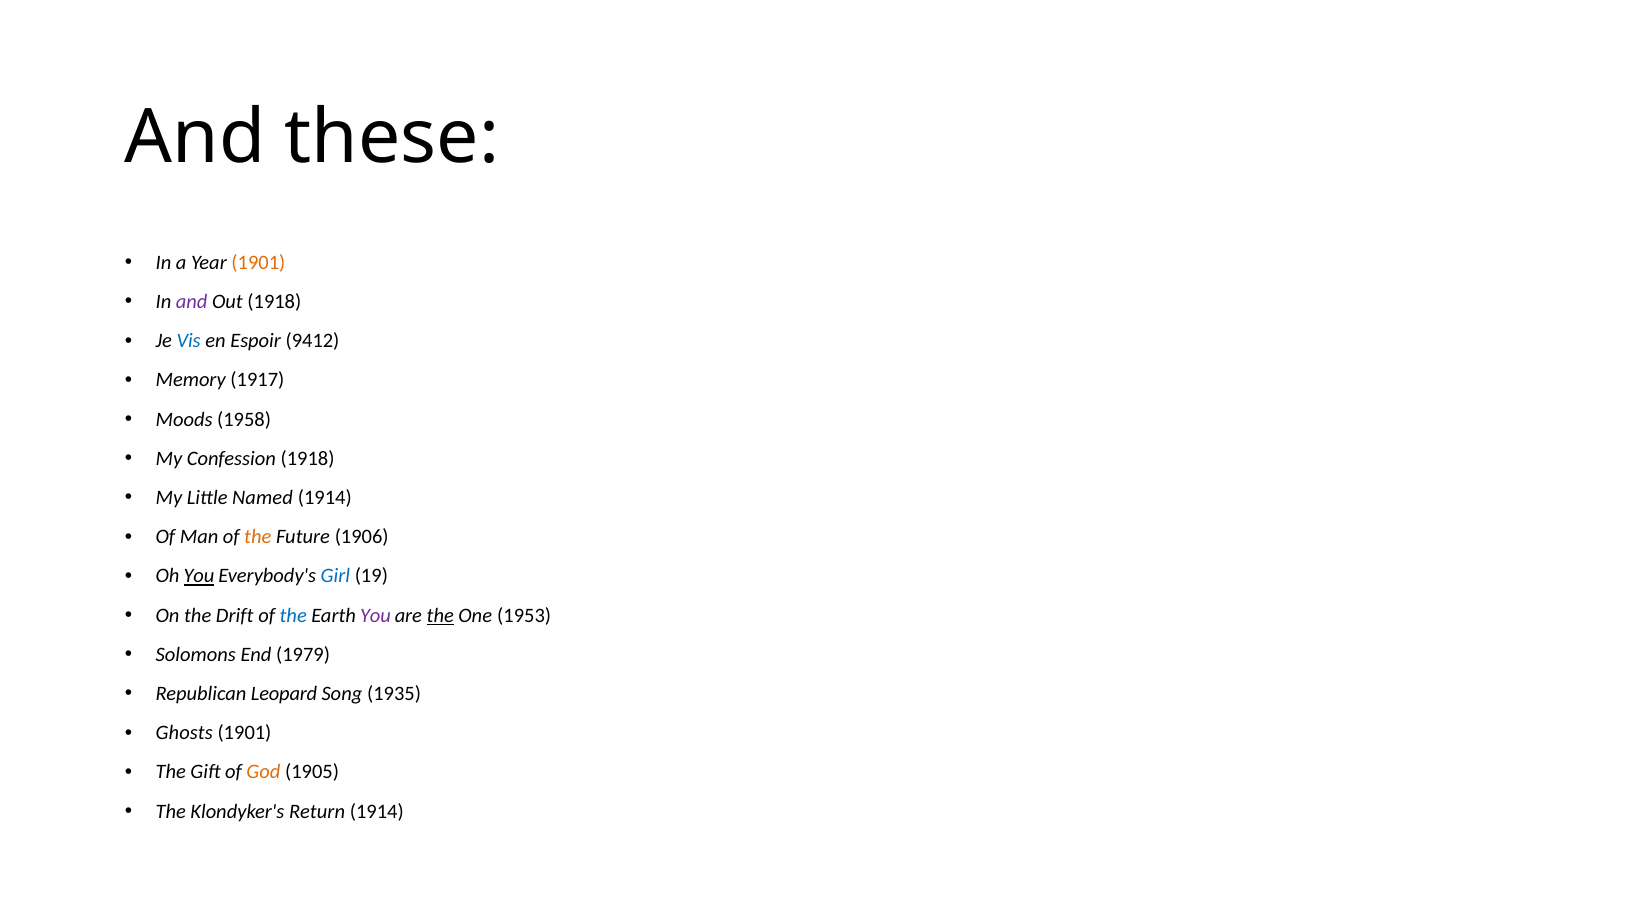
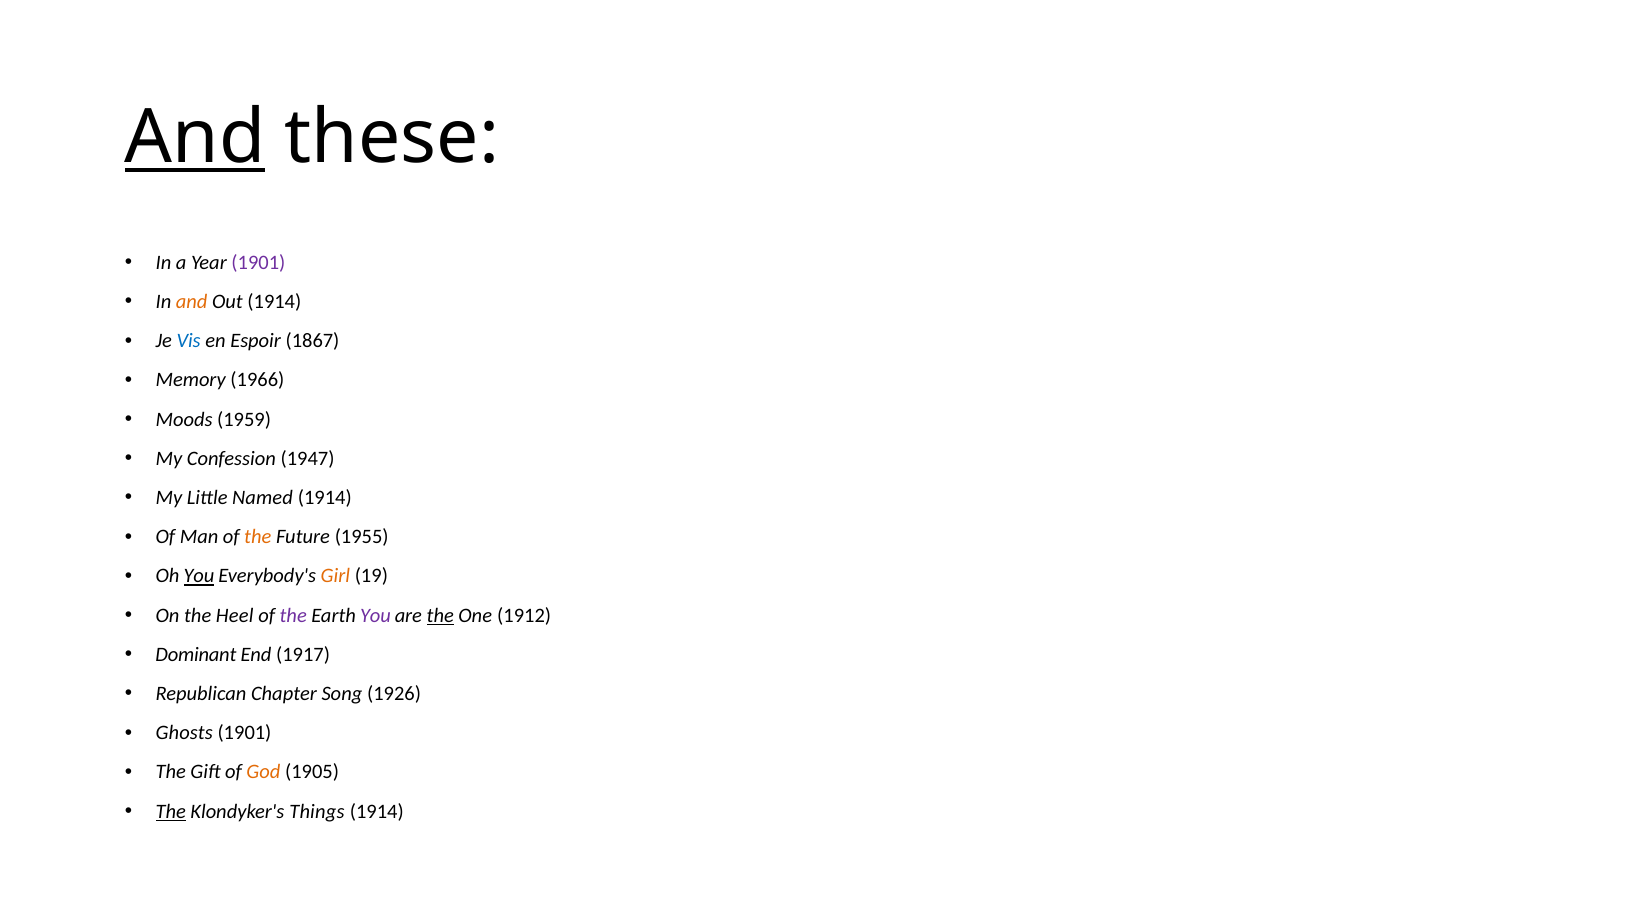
And at (195, 138) underline: none -> present
1901 at (258, 263) colour: orange -> purple
and at (192, 302) colour: purple -> orange
Out 1918: 1918 -> 1914
9412: 9412 -> 1867
1917: 1917 -> 1966
1958: 1958 -> 1959
Confession 1918: 1918 -> 1947
1906: 1906 -> 1955
Girl colour: blue -> orange
Drift: Drift -> Heel
the at (293, 615) colour: blue -> purple
1953: 1953 -> 1912
Solomons: Solomons -> Dominant
1979: 1979 -> 1917
Leopard: Leopard -> Chapter
1935: 1935 -> 1926
The at (171, 811) underline: none -> present
Return: Return -> Things
